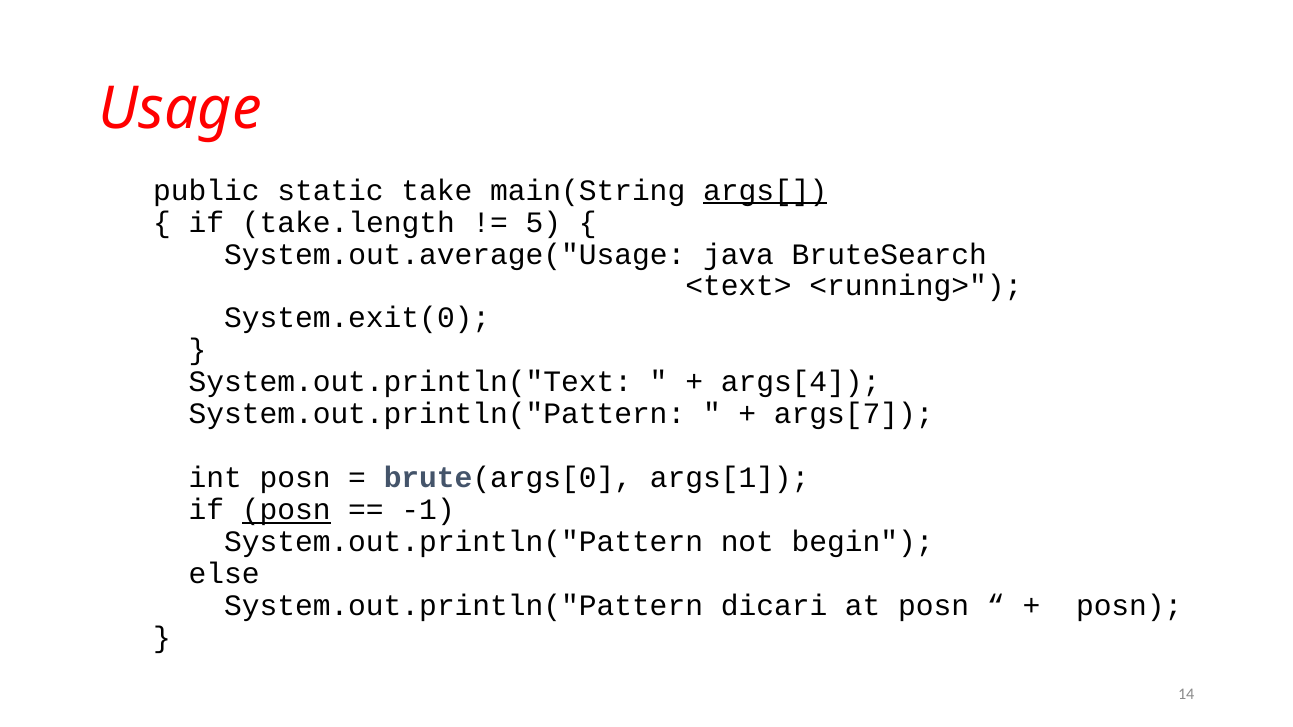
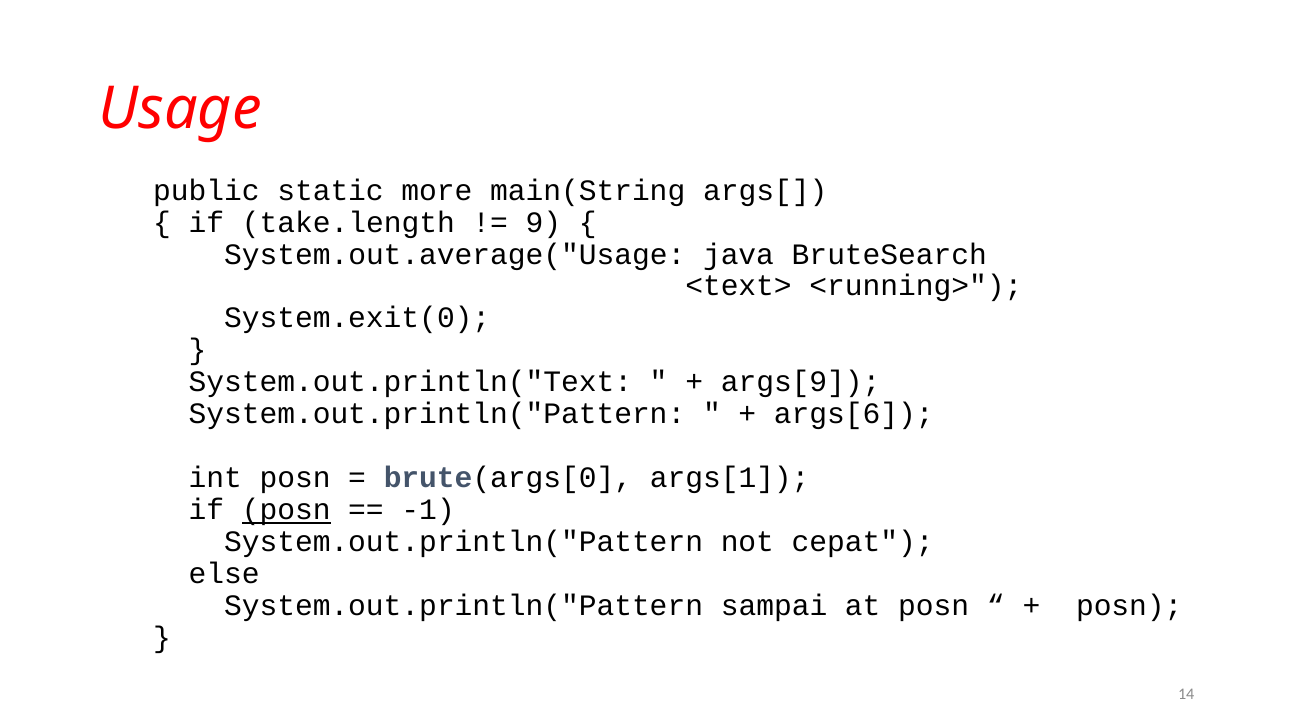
take: take -> more
args[ underline: present -> none
5: 5 -> 9
args[4: args[4 -> args[9
args[7: args[7 -> args[6
begin: begin -> cepat
dicari: dicari -> sampai
